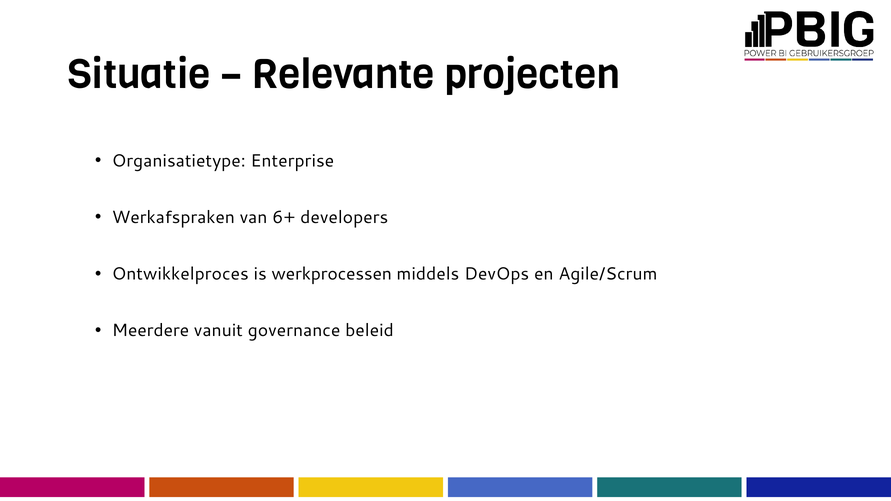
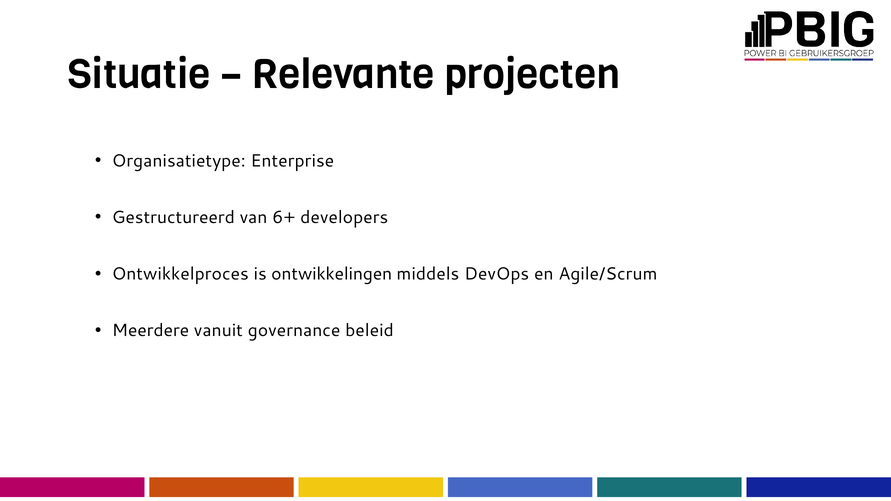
Werkafspraken: Werkafspraken -> Gestructureerd
werkprocessen: werkprocessen -> ontwikkelingen
